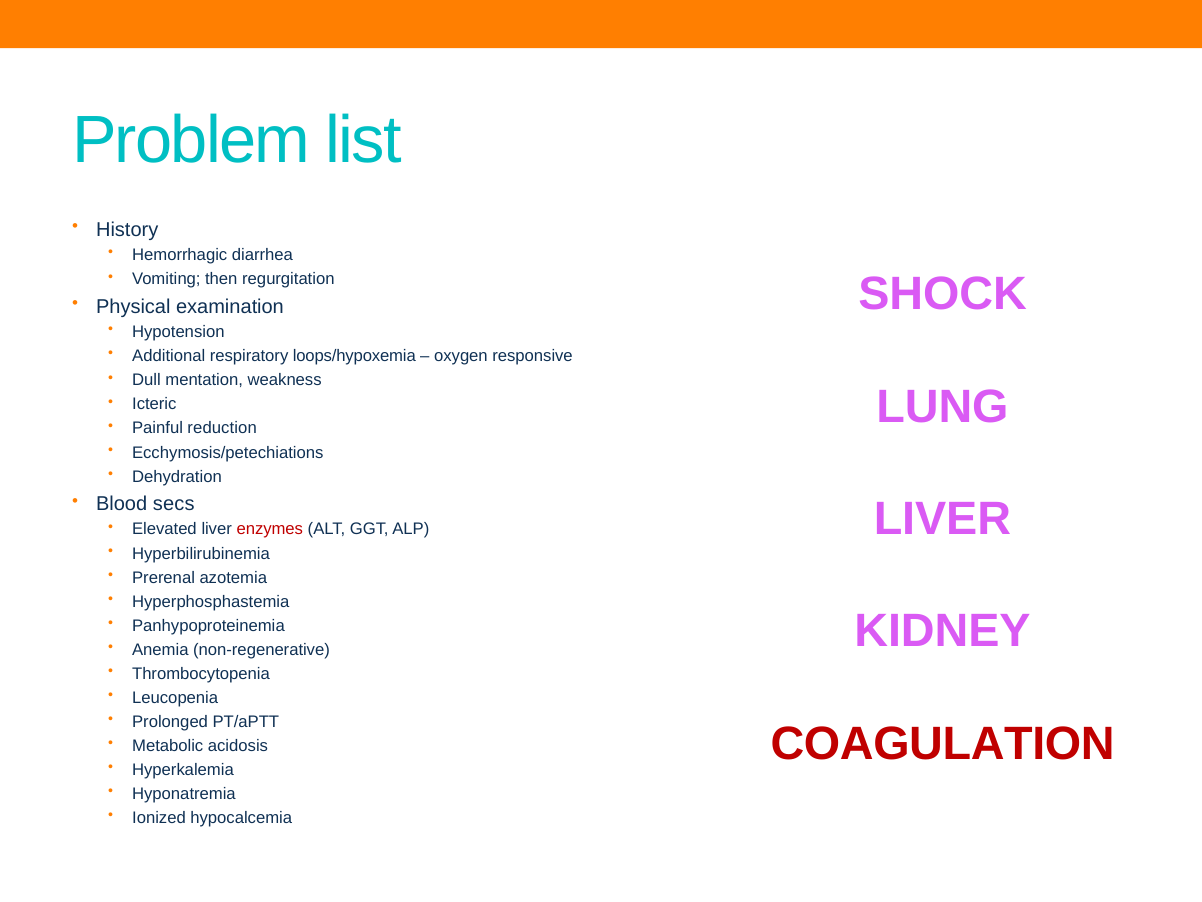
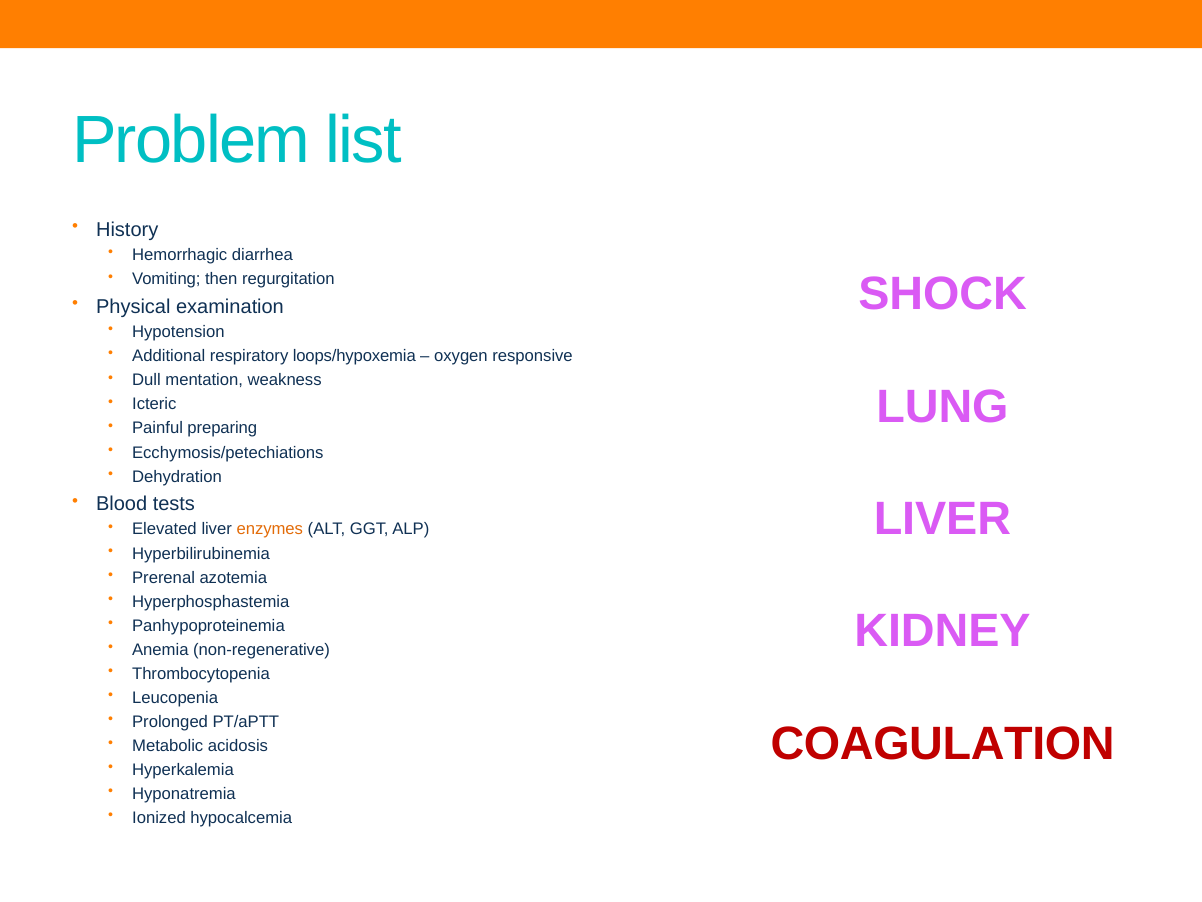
reduction: reduction -> preparing
secs: secs -> tests
enzymes colour: red -> orange
